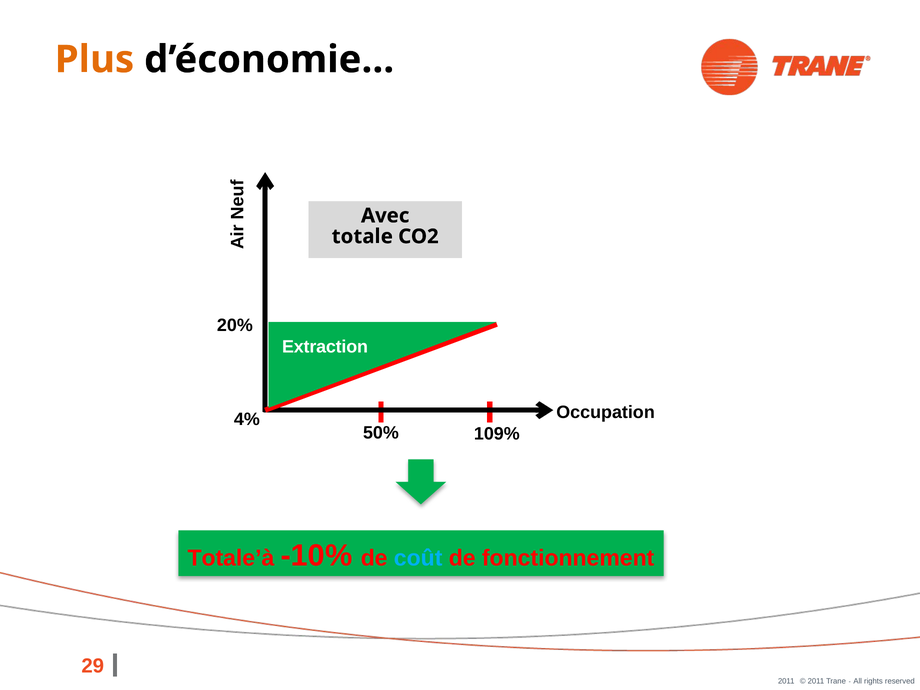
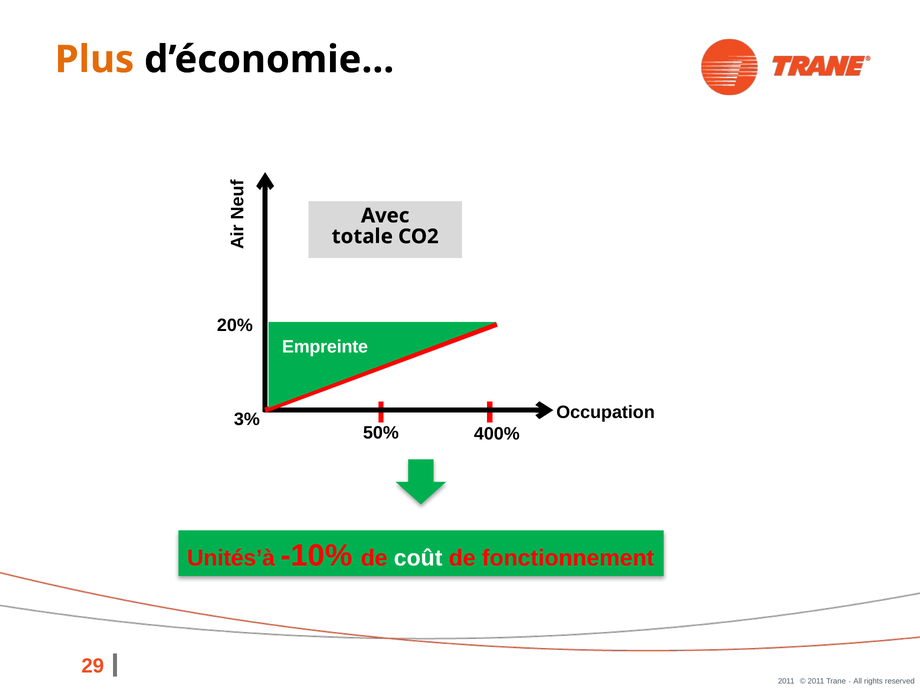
Extraction: Extraction -> Empreinte
4%: 4% -> 3%
109%: 109% -> 400%
Totale’à: Totale’à -> Unités’à
coût colour: light blue -> white
